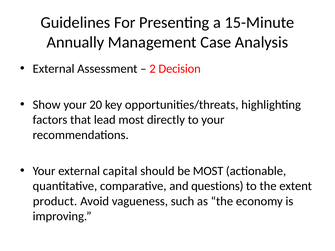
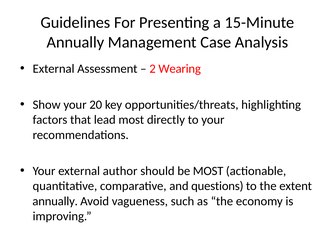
Decision: Decision -> Wearing
capital: capital -> author
product at (55, 201): product -> annually
